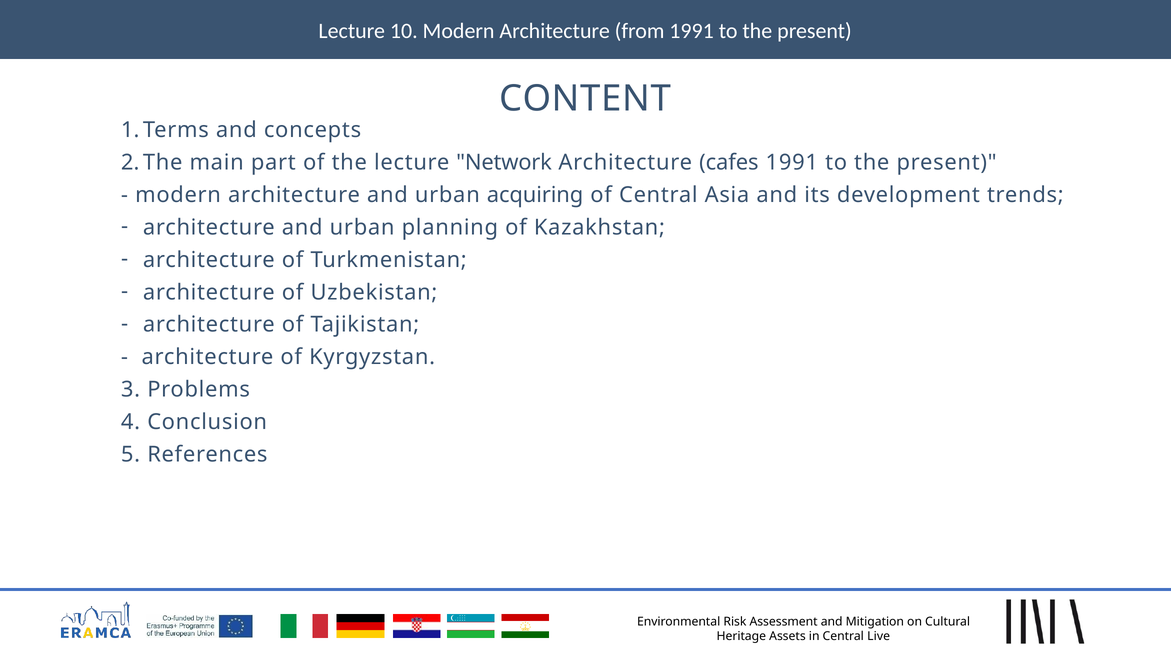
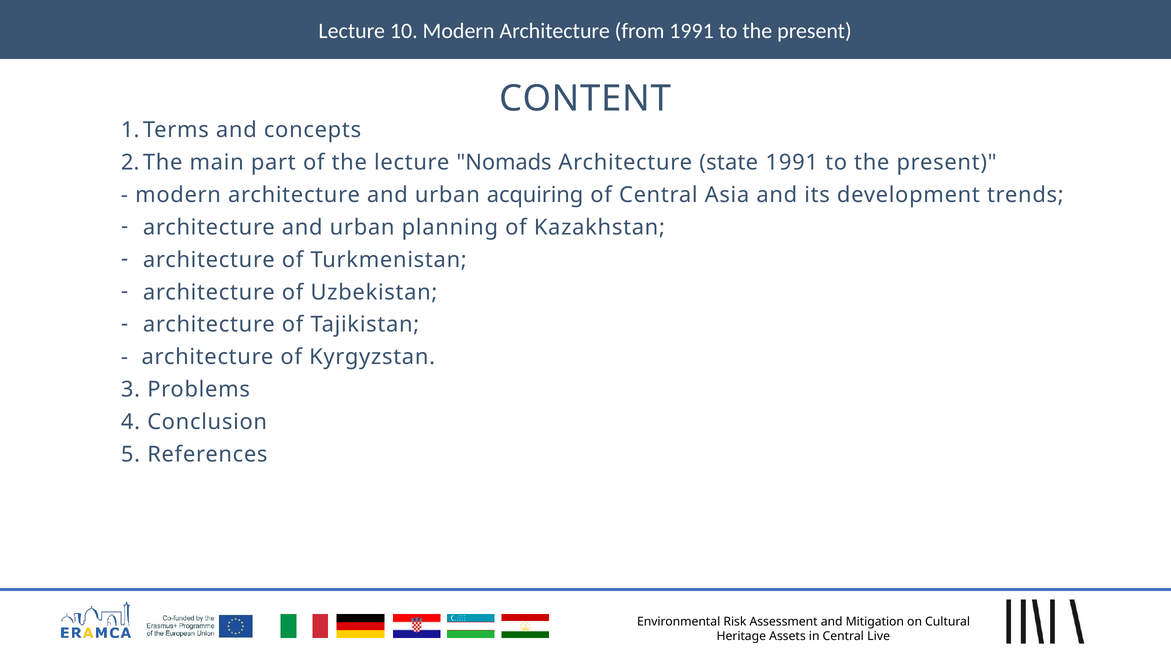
Network: Network -> Nomads
cafes: cafes -> state
